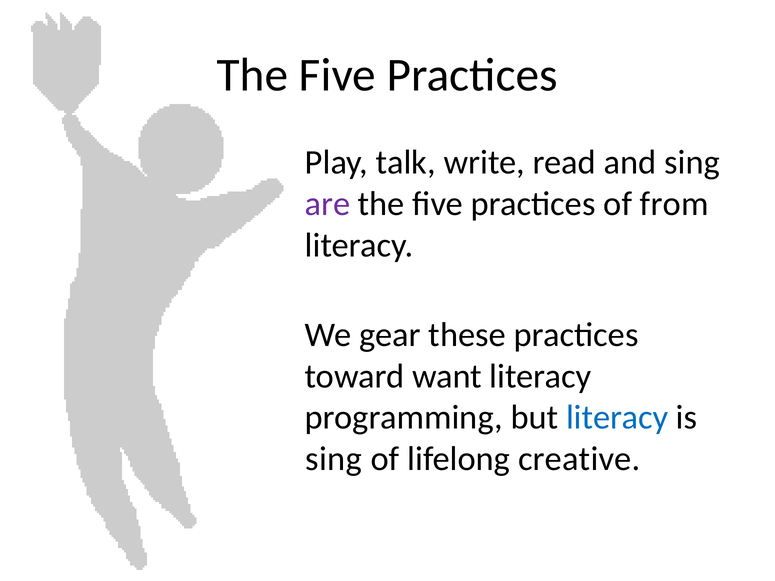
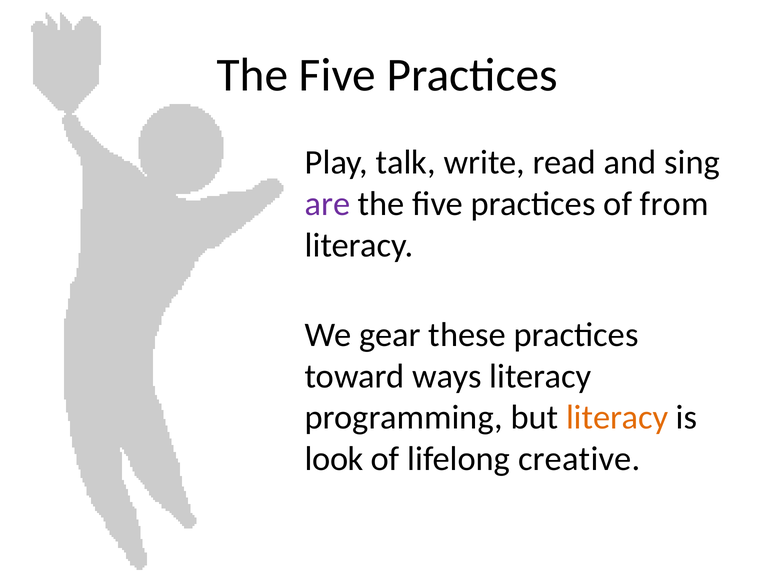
want: want -> ways
literacy at (617, 418) colour: blue -> orange
sing at (334, 459): sing -> look
